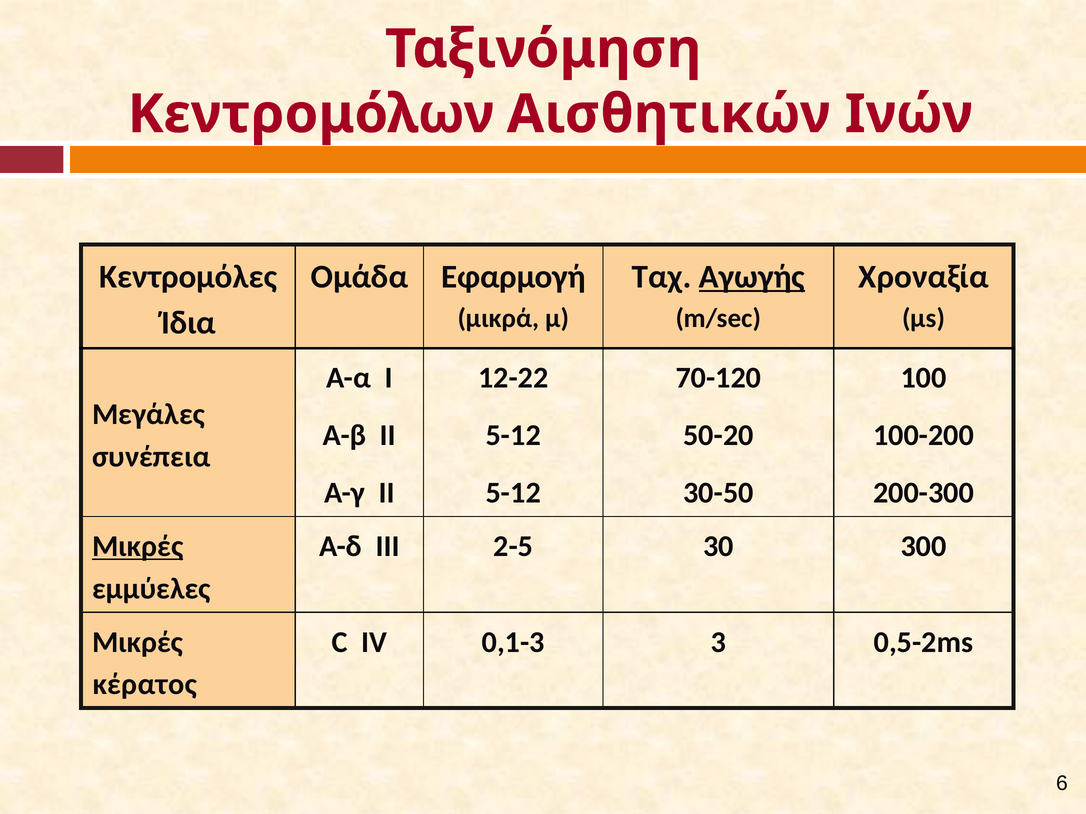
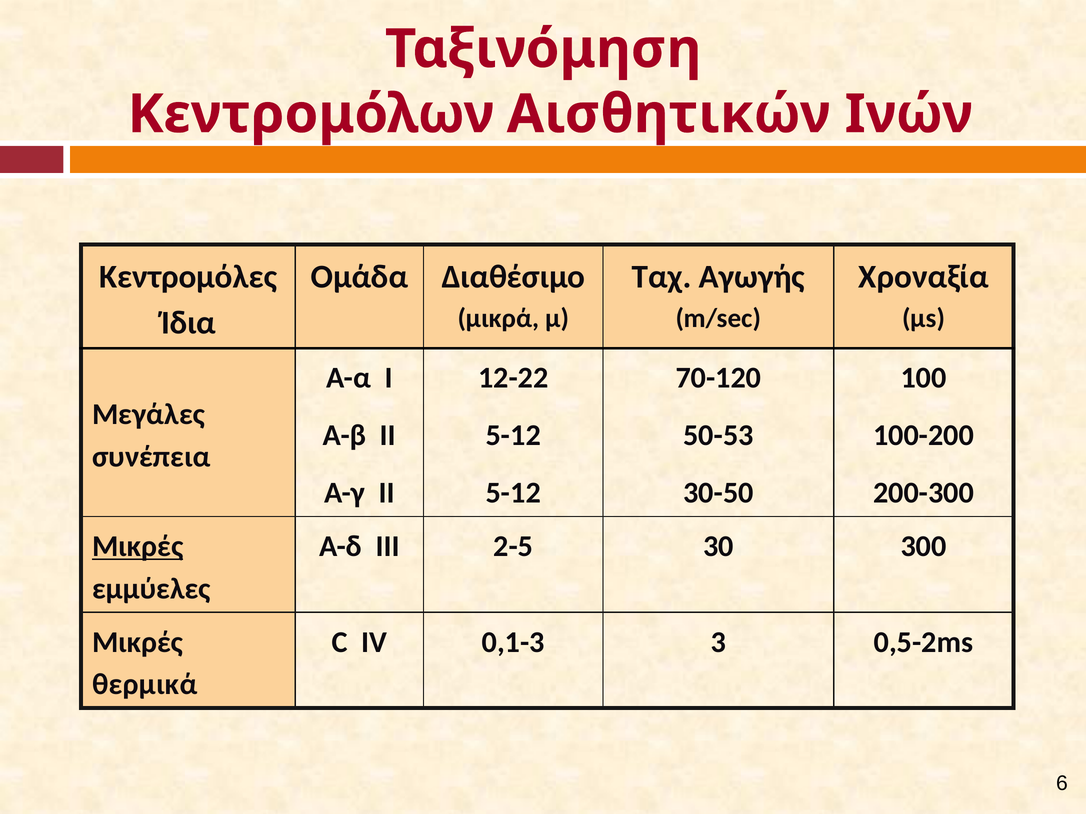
Εφαρμογή: Εφαρμογή -> Διαθέσιμο
Αγωγής underline: present -> none
50-20: 50-20 -> 50-53
κέρατος: κέρατος -> θερμικά
